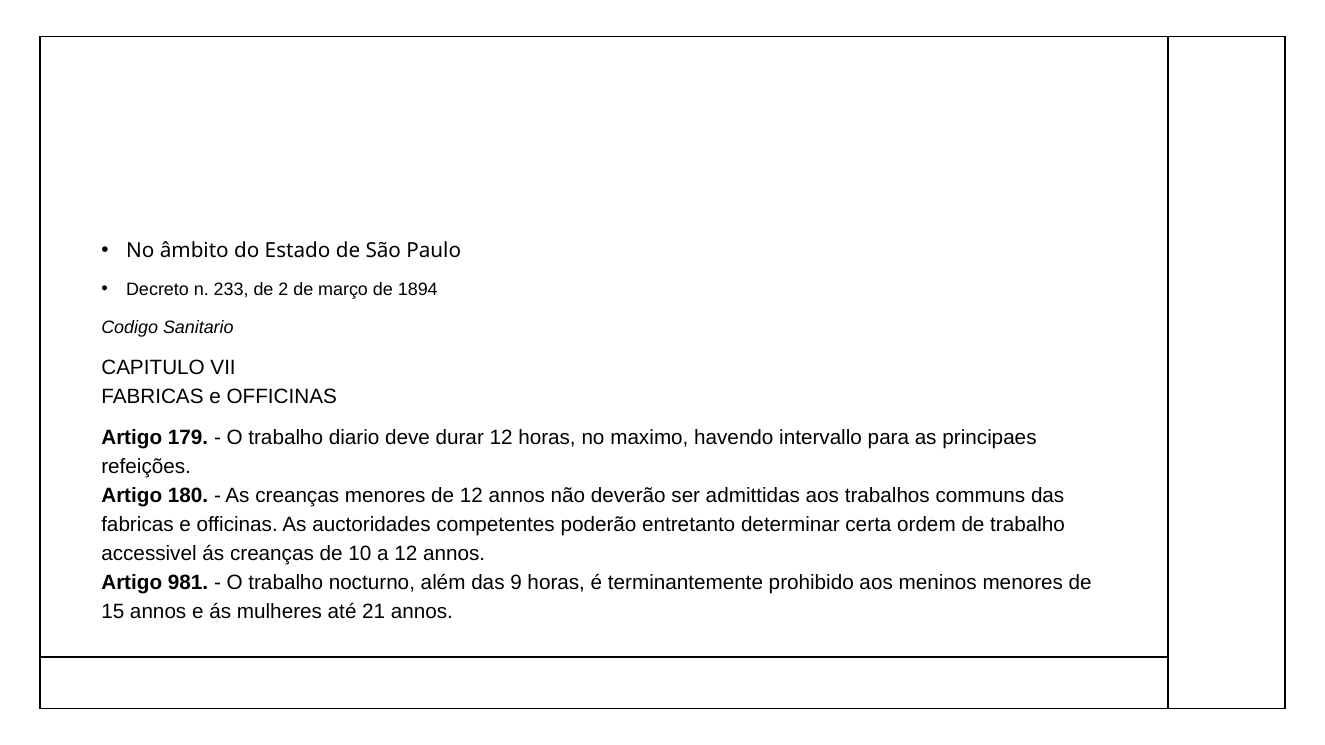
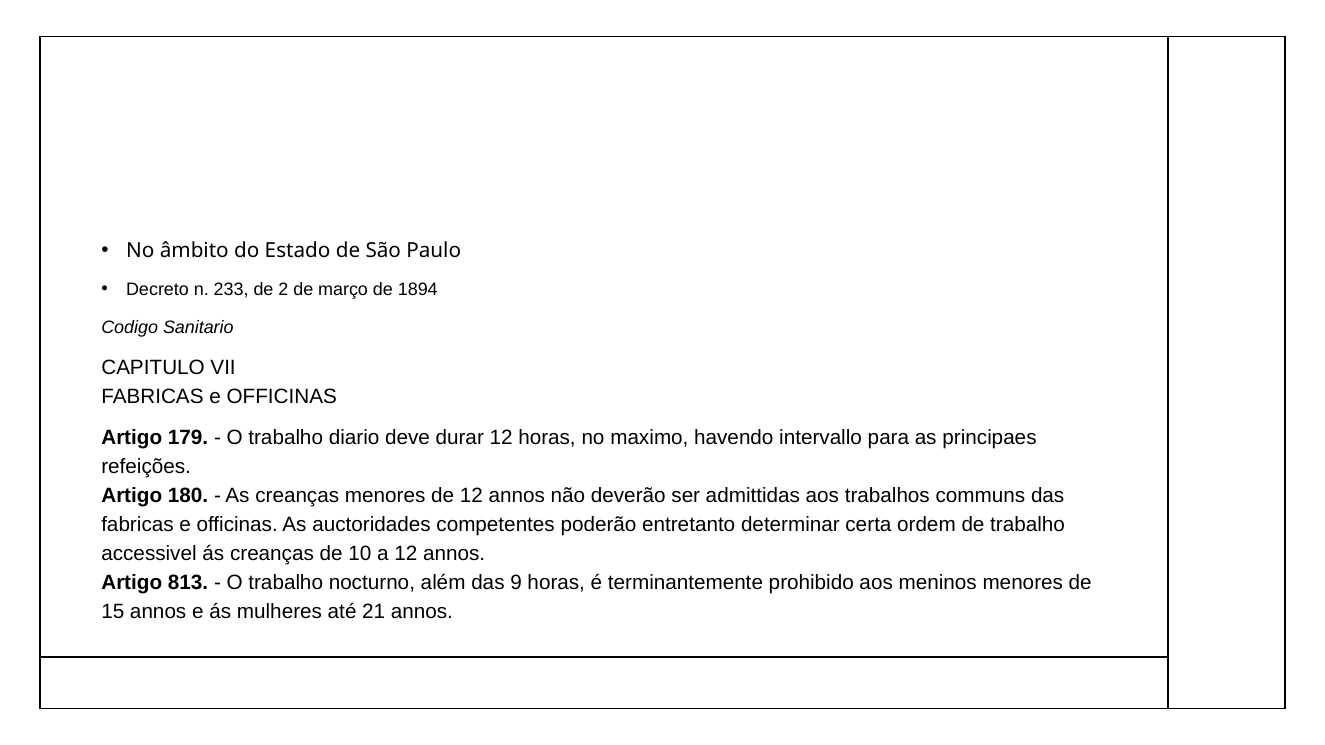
981: 981 -> 813
